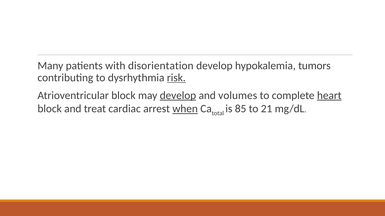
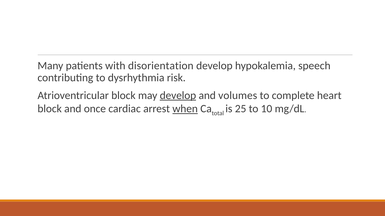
tumors: tumors -> speech
risk underline: present -> none
heart underline: present -> none
treat: treat -> once
85: 85 -> 25
21: 21 -> 10
